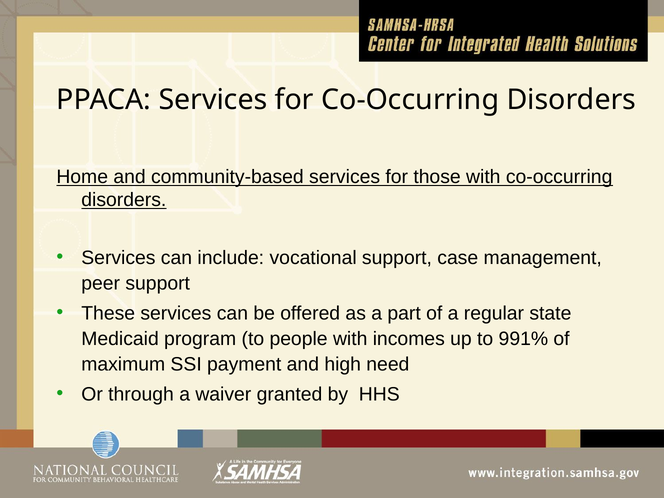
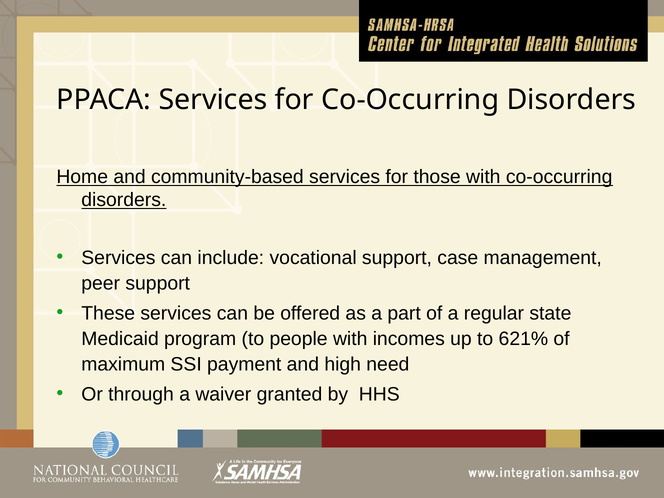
991%: 991% -> 621%
